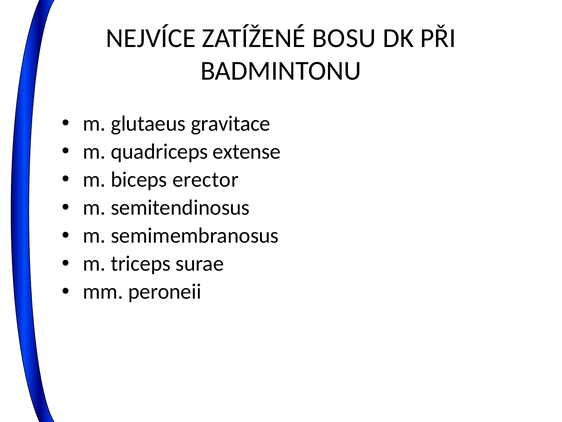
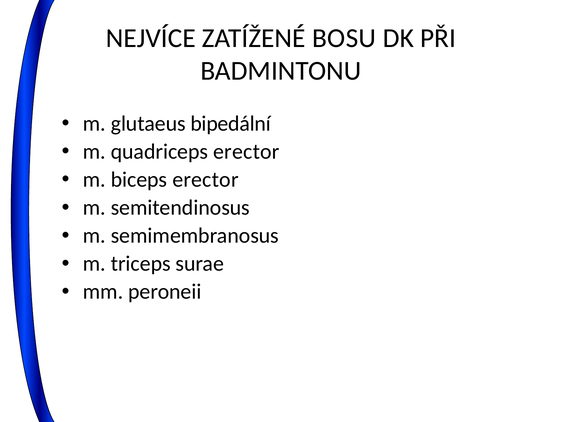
gravitace: gravitace -> bipedální
extense at (247, 151): extense -> erector
